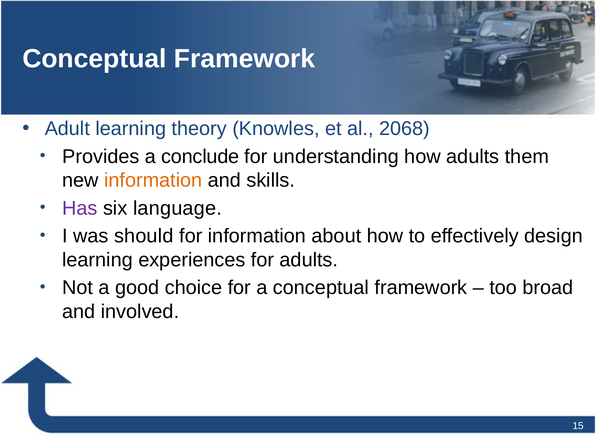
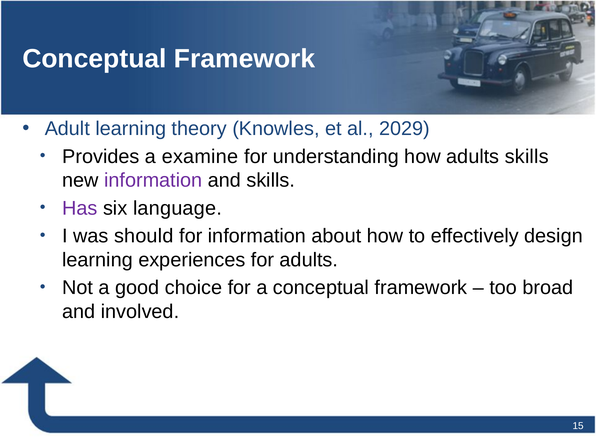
2068: 2068 -> 2029
conclude: conclude -> examine
adults them: them -> skills
information at (153, 180) colour: orange -> purple
